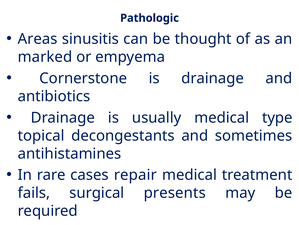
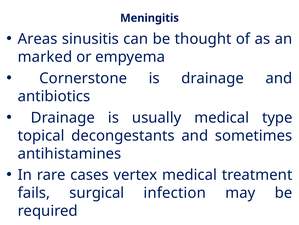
Pathologic: Pathologic -> Meningitis
repair: repair -> vertex
presents: presents -> infection
